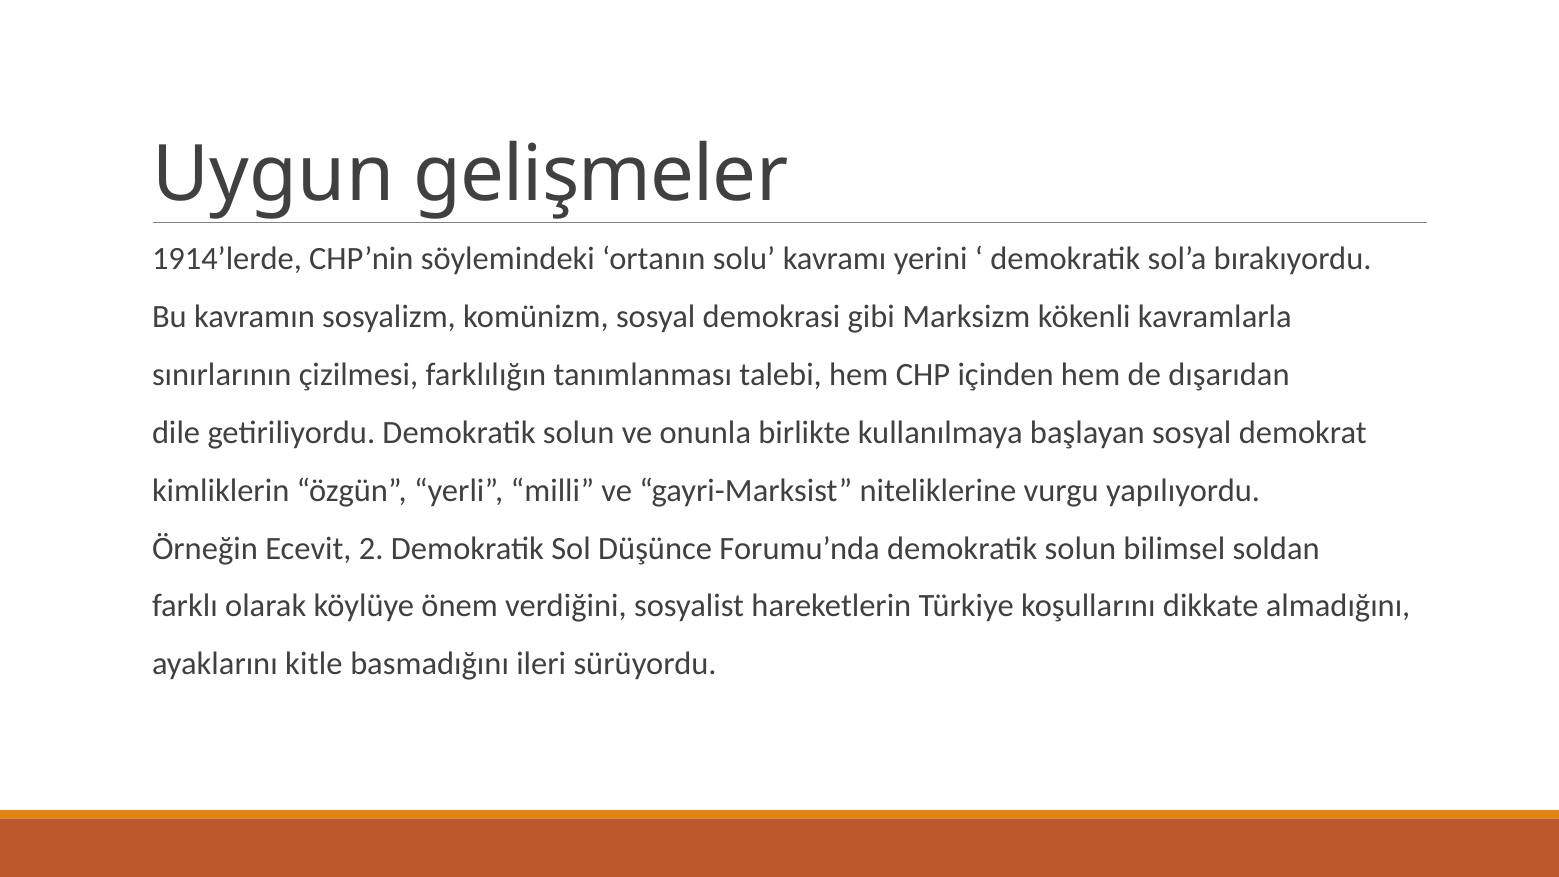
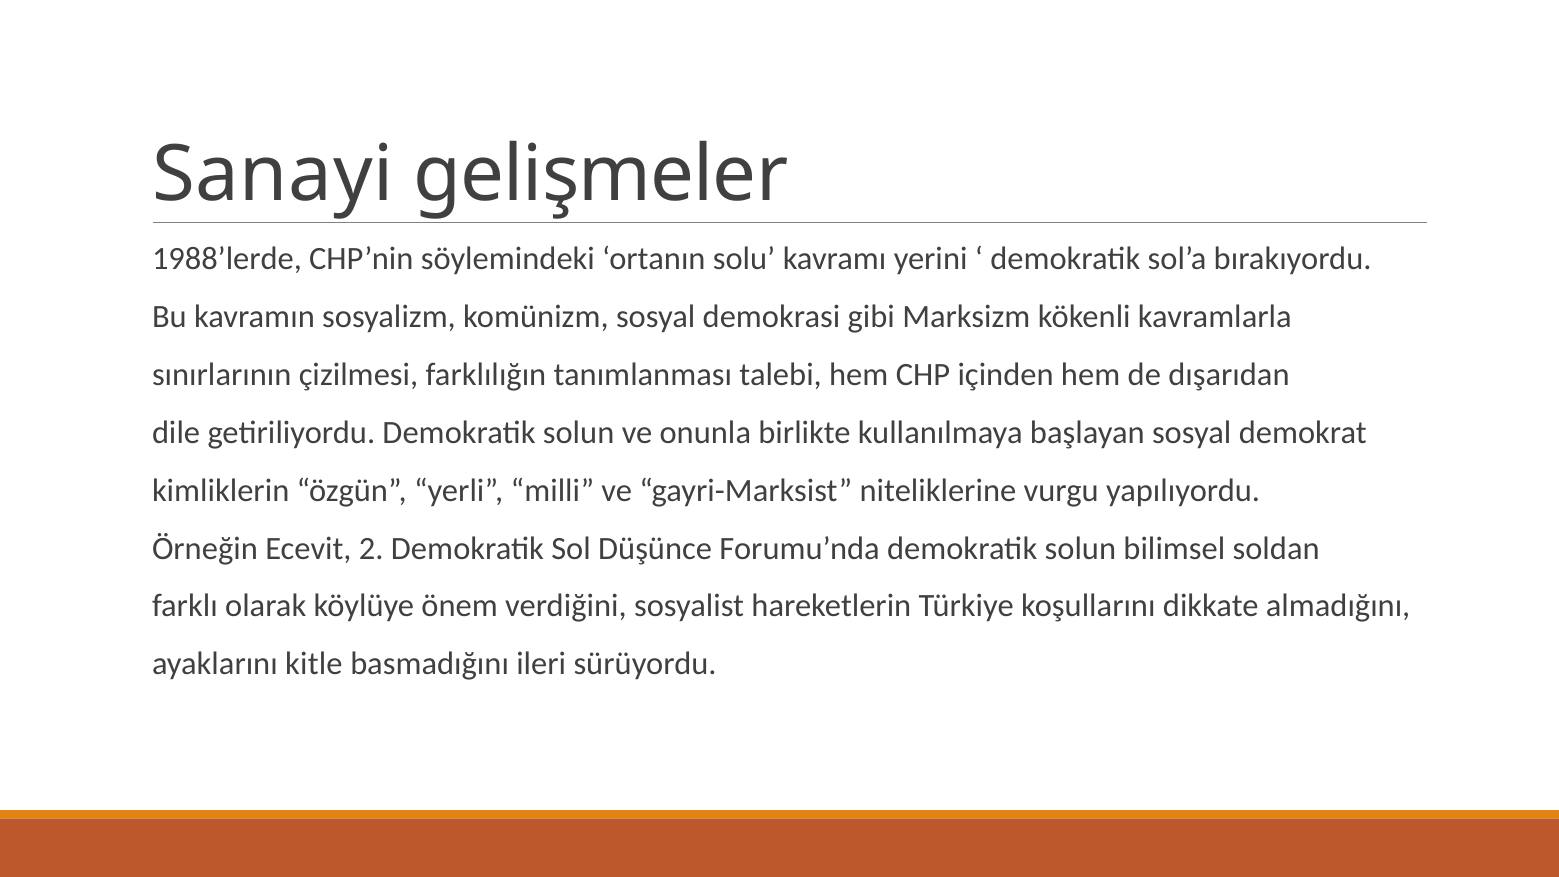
Uygun: Uygun -> Sanayi
1914’lerde: 1914’lerde -> 1988’lerde
